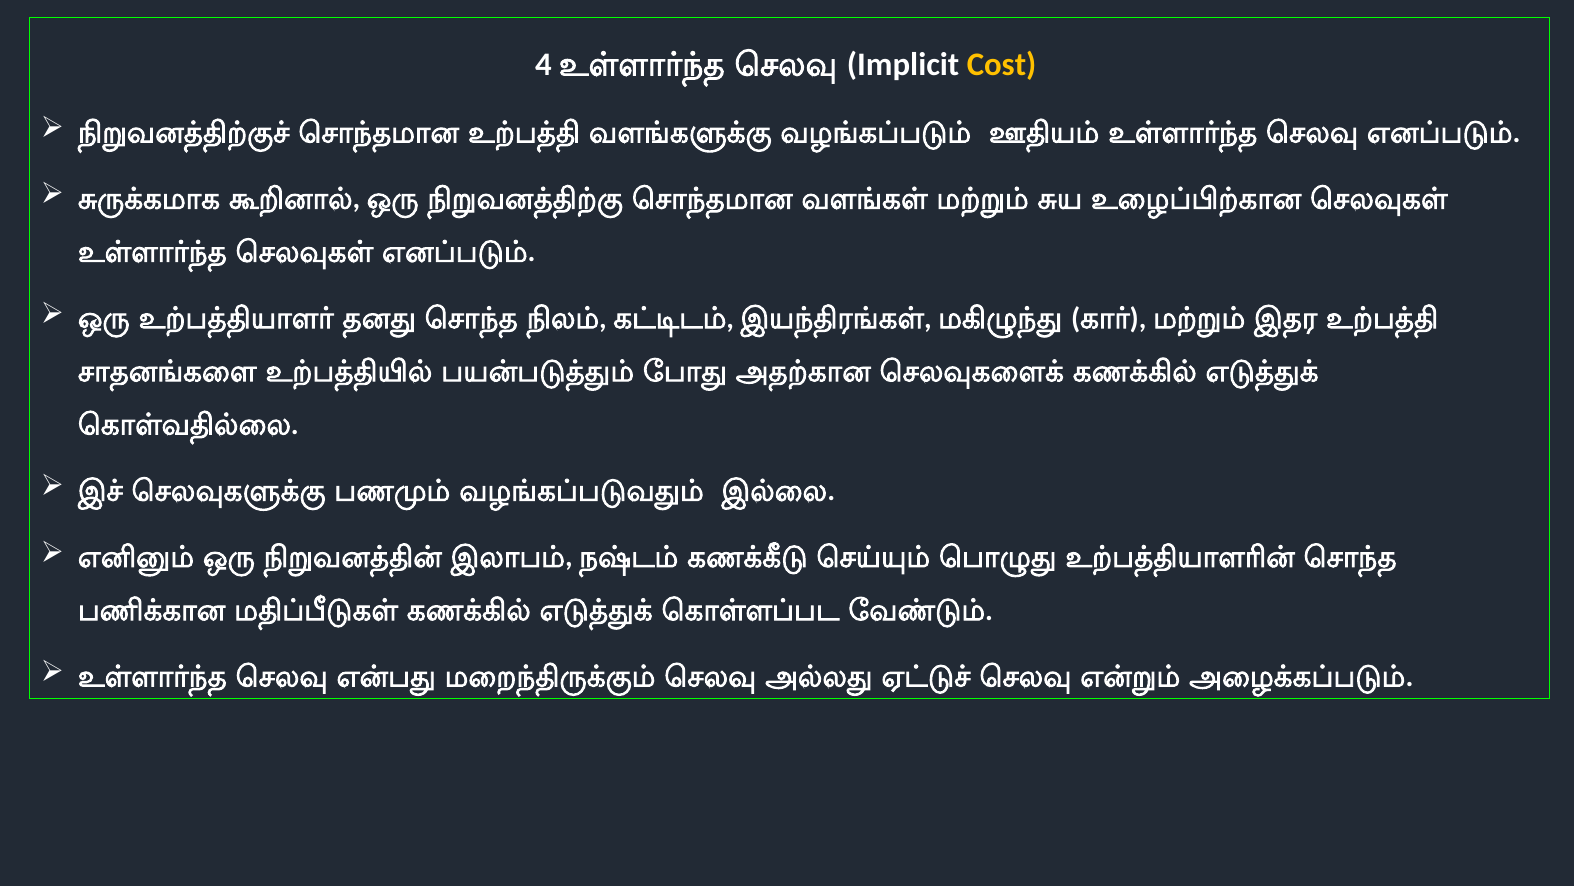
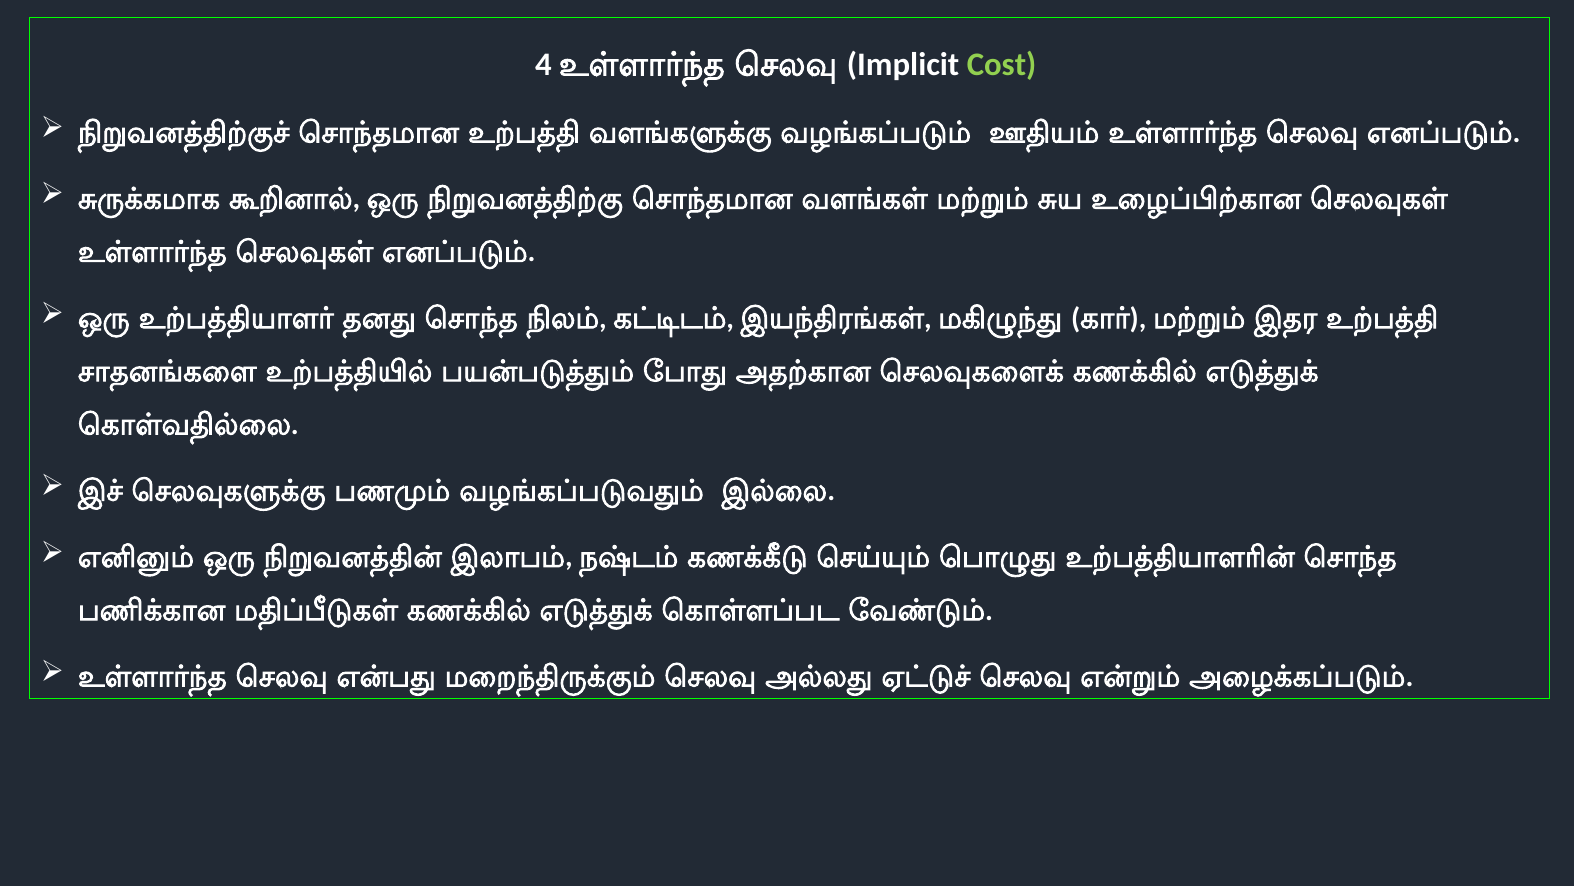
Cost colour: yellow -> light green
